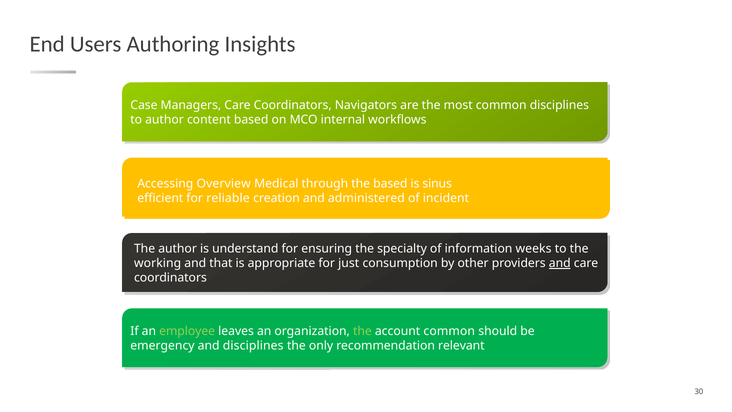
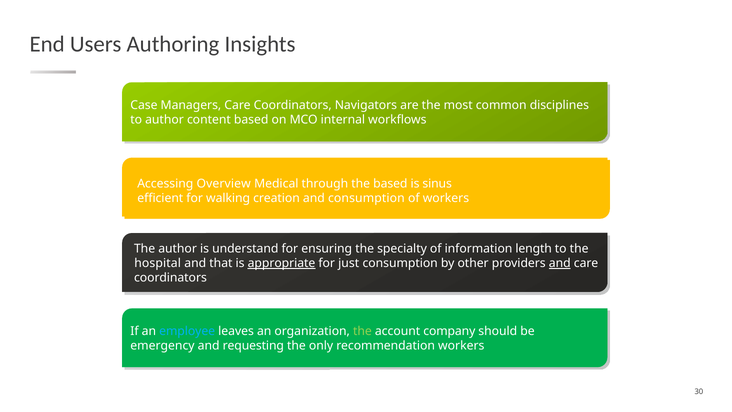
reliable: reliable -> walking
and administered: administered -> consumption
of incident: incident -> workers
weeks: weeks -> length
working: working -> hospital
appropriate underline: none -> present
employee colour: light green -> light blue
account common: common -> company
and disciplines: disciplines -> requesting
recommendation relevant: relevant -> workers
